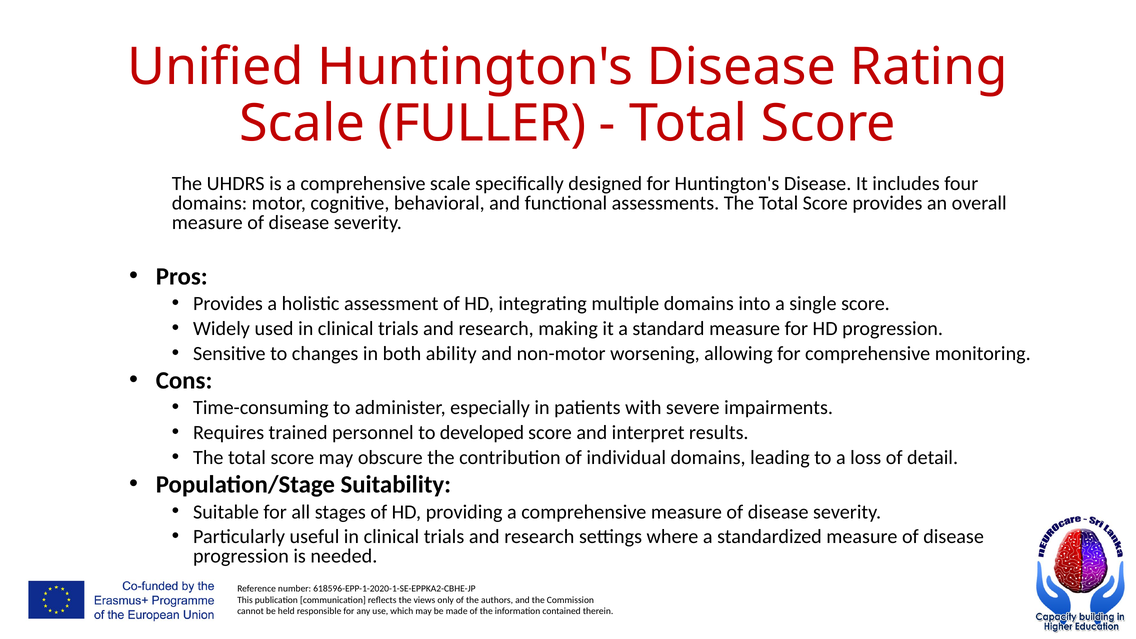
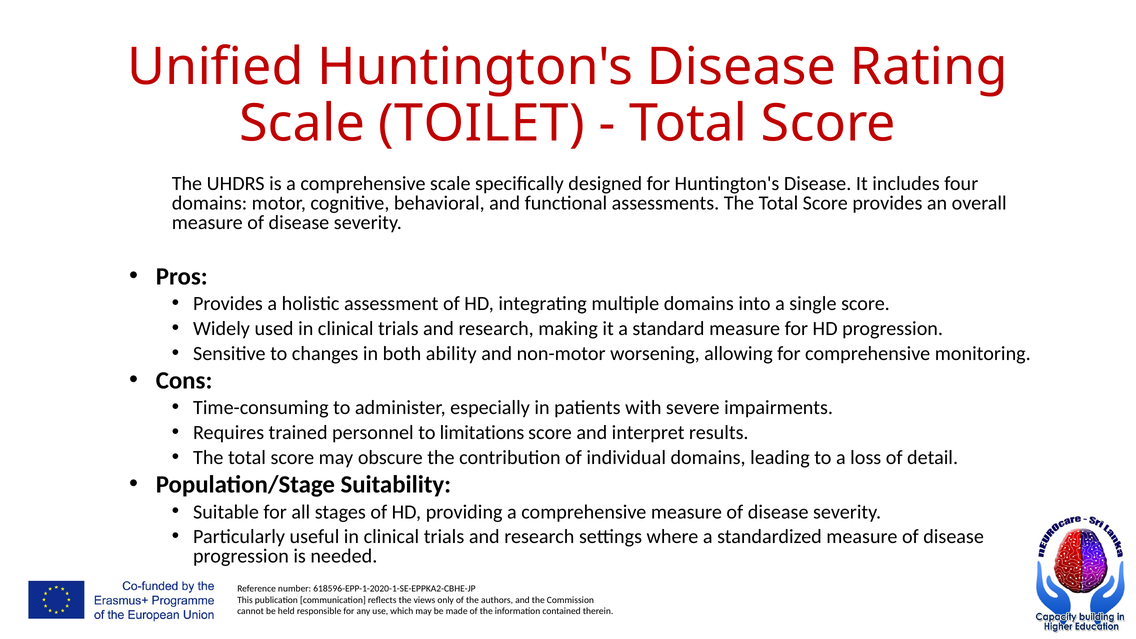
FULLER: FULLER -> TOILET
developed: developed -> limitations
